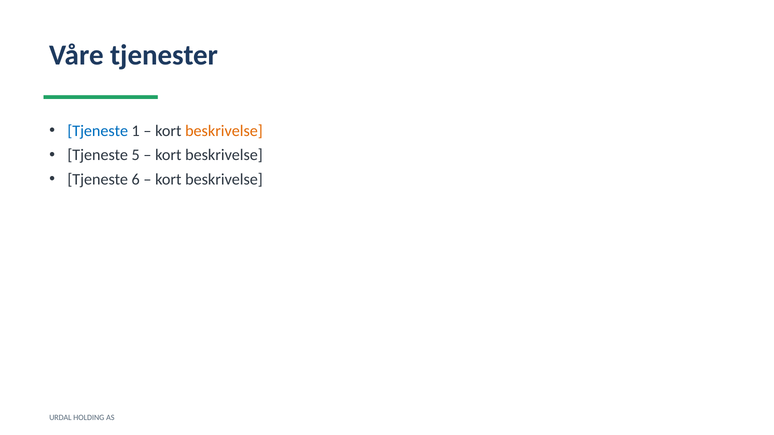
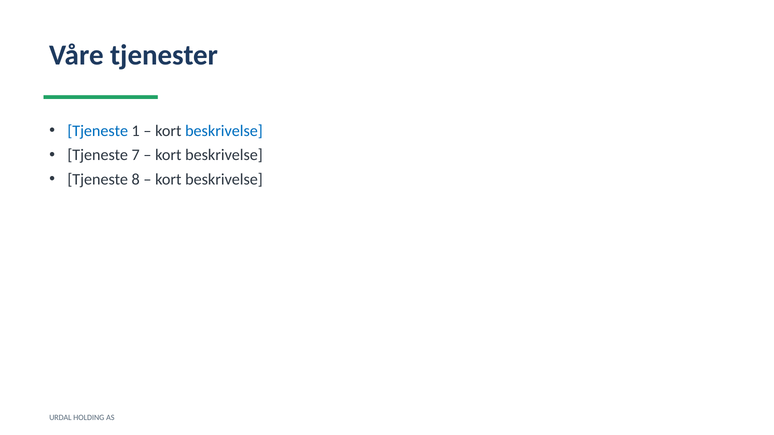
beskrivelse at (224, 131) colour: orange -> blue
5: 5 -> 7
6: 6 -> 8
